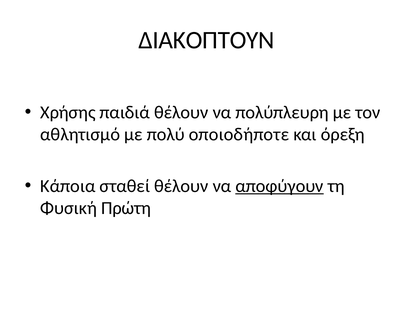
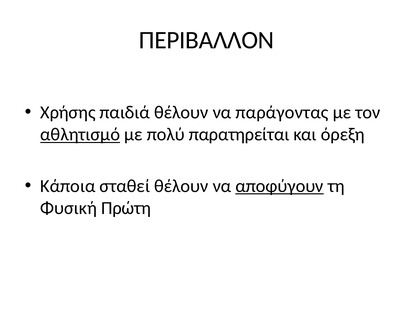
ΔΙΑΚΟΠΤΟΥΝ: ΔΙΑΚΟΠΤΟΥΝ -> ΠΕΡΙΒΑΛΛΟΝ
πολύπλευρη: πολύπλευρη -> παράγοντας
αθλητισμό underline: none -> present
οποιοδήποτε: οποιοδήποτε -> παρατηρείται
